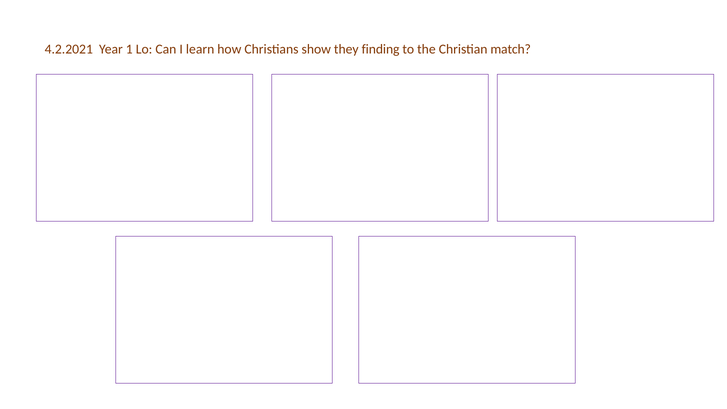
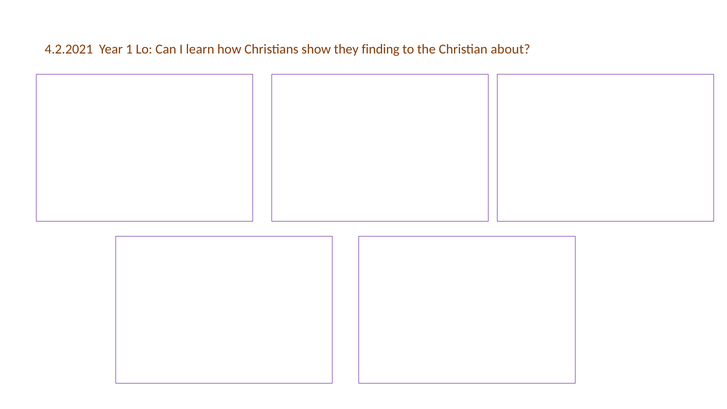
match: match -> about
